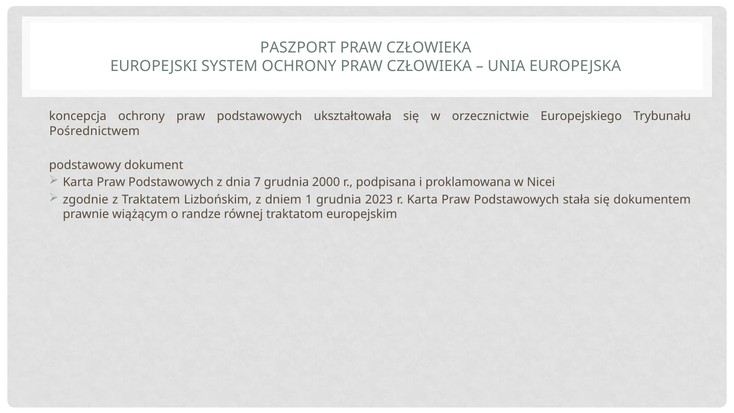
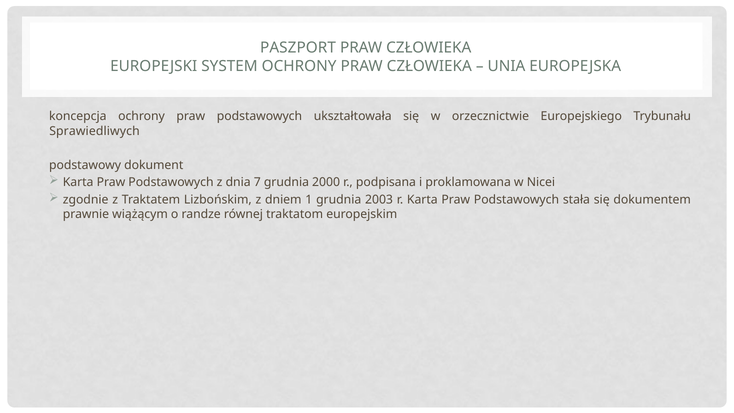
Pośrednictwem: Pośrednictwem -> Sprawiedliwych
2023: 2023 -> 2003
